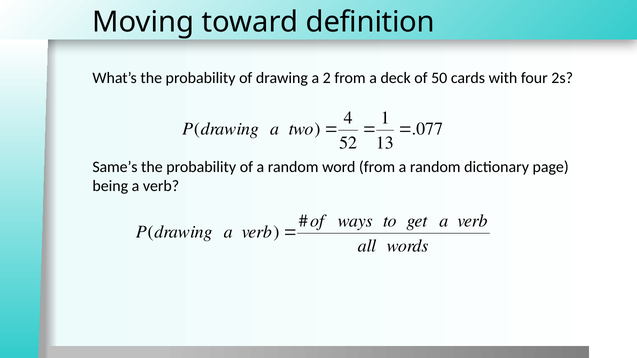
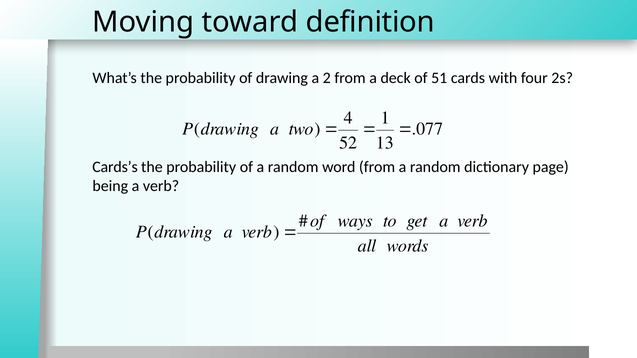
50: 50 -> 51
Same’s: Same’s -> Cards’s
